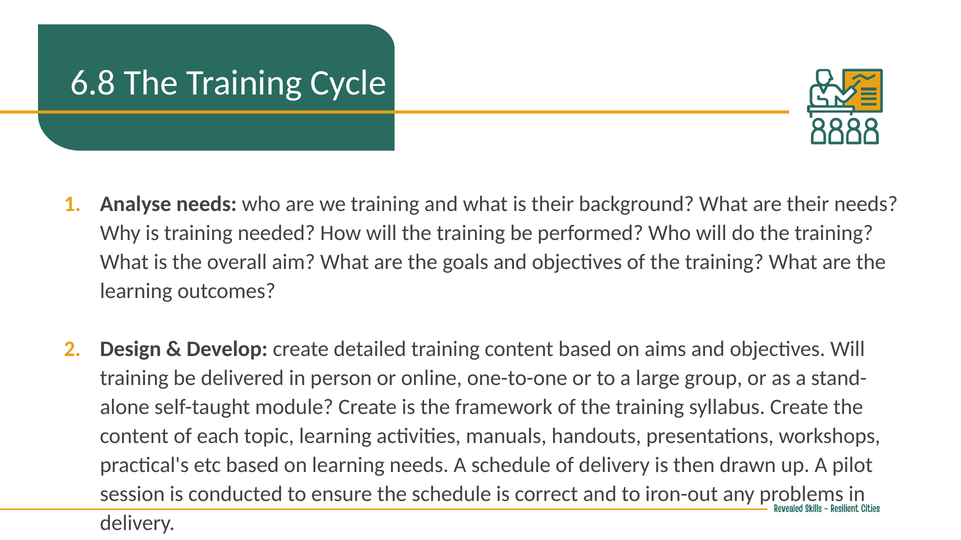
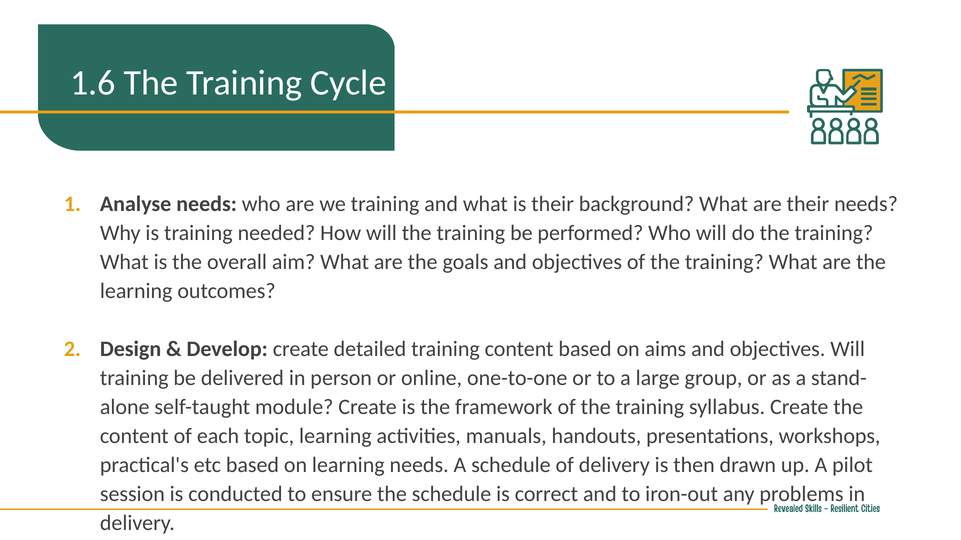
6.8: 6.8 -> 1.6
